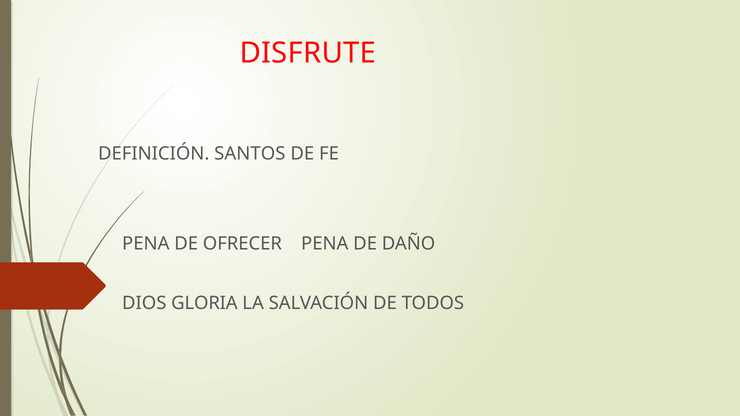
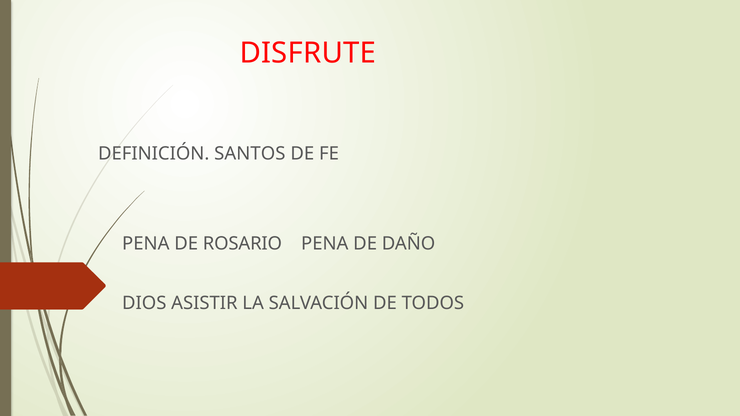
OFRECER: OFRECER -> ROSARIO
GLORIA: GLORIA -> ASISTIR
